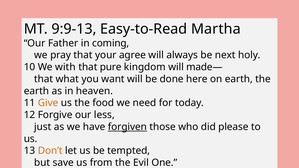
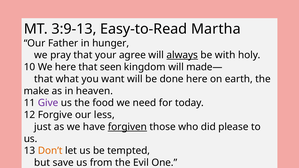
9:9-13: 9:9-13 -> 3:9-13
coming: coming -> hunger
always underline: none -> present
next: next -> with
We with: with -> here
pure: pure -> seen
earth at (36, 91): earth -> make
Give colour: orange -> purple
